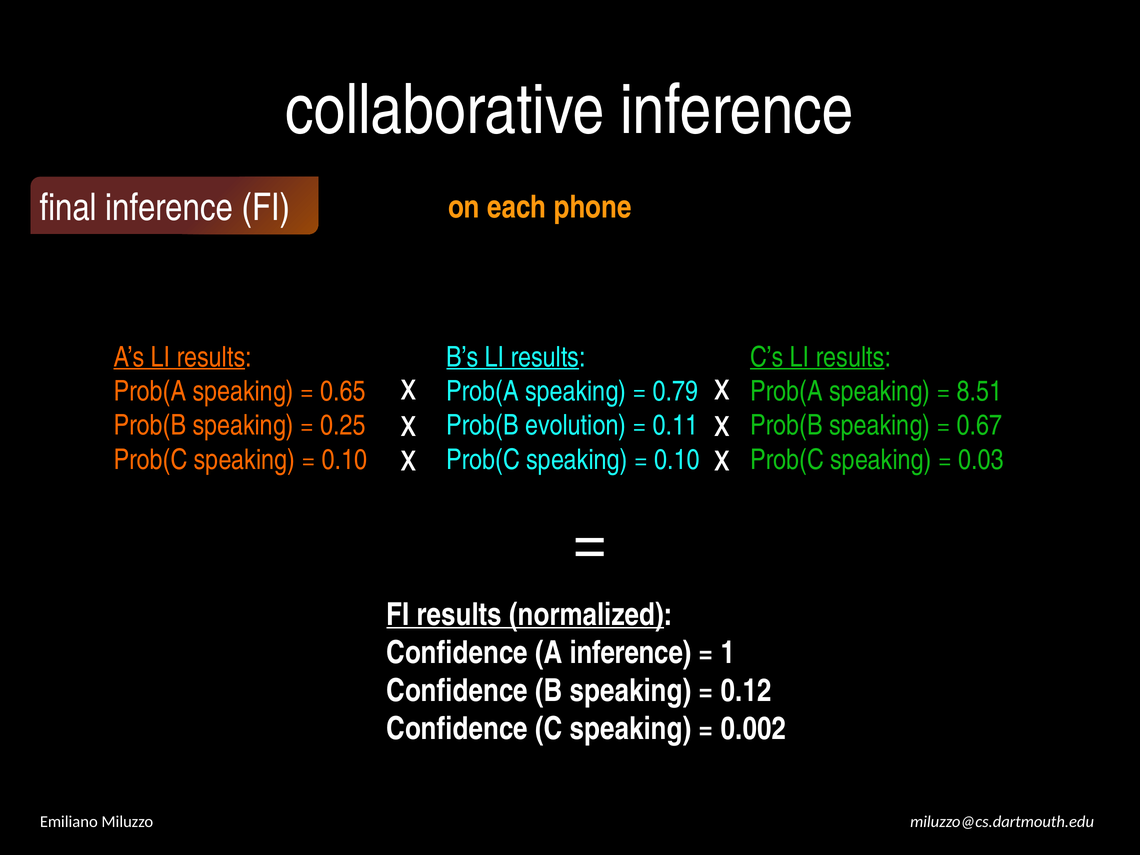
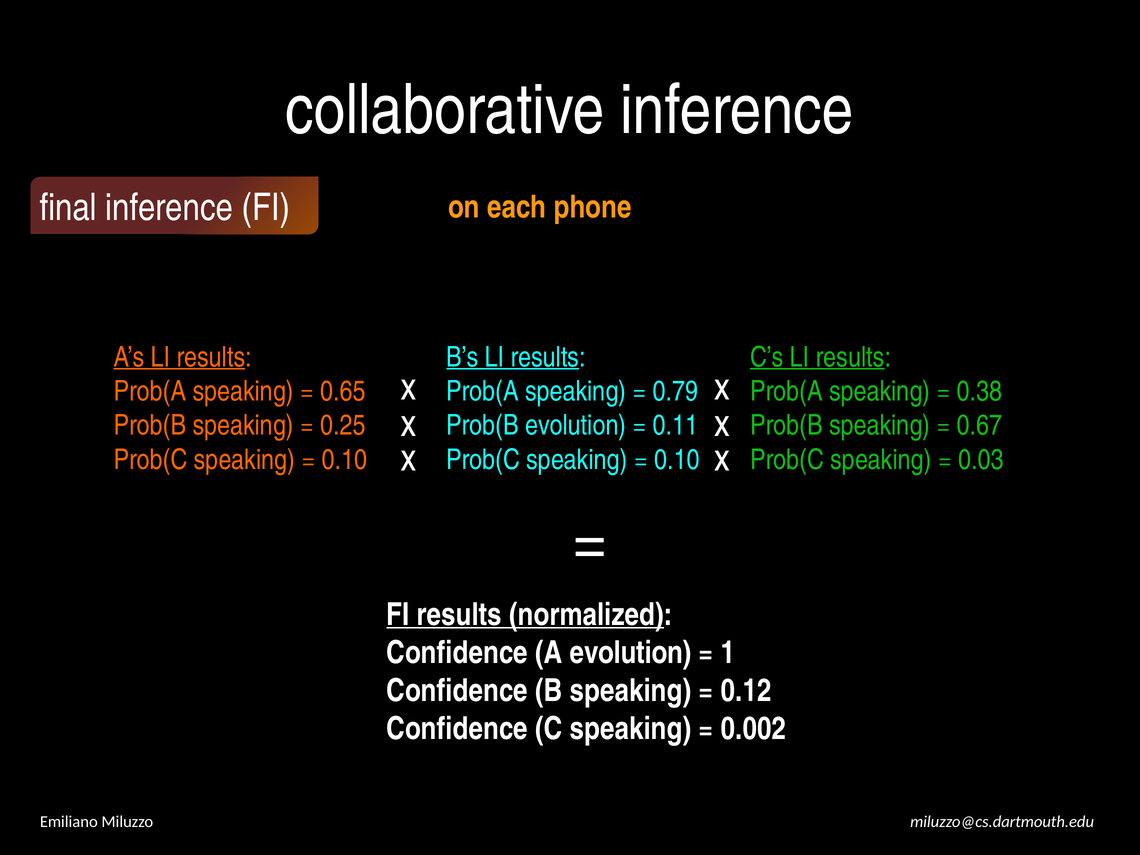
8.51: 8.51 -> 0.38
A inference: inference -> evolution
